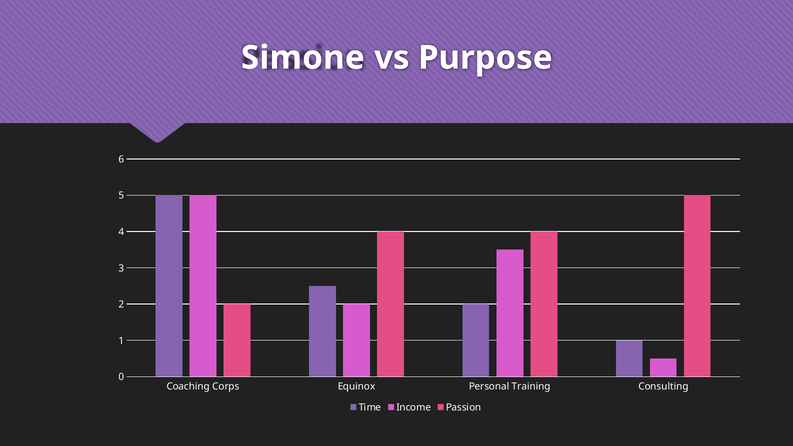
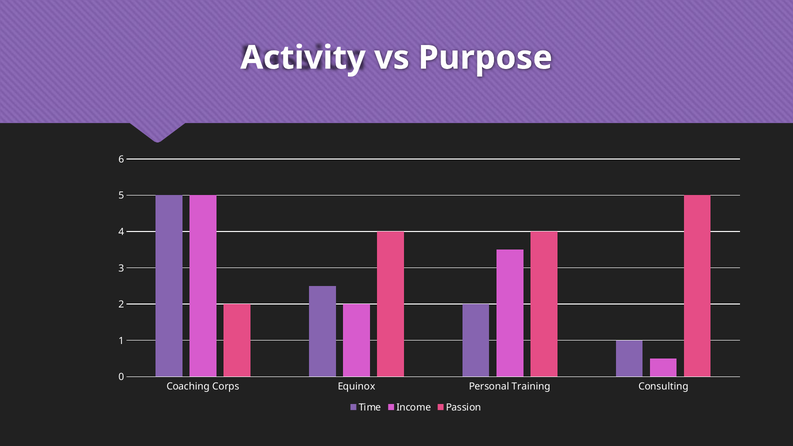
Simone: Simone -> Activity
